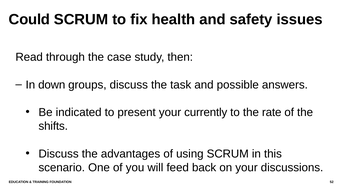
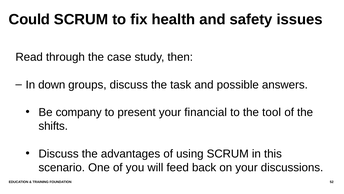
indicated: indicated -> company
currently: currently -> financial
rate: rate -> tool
